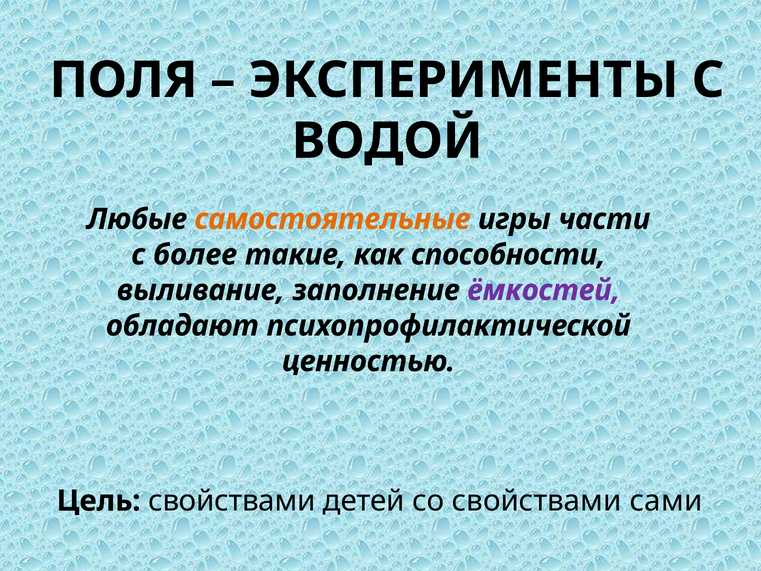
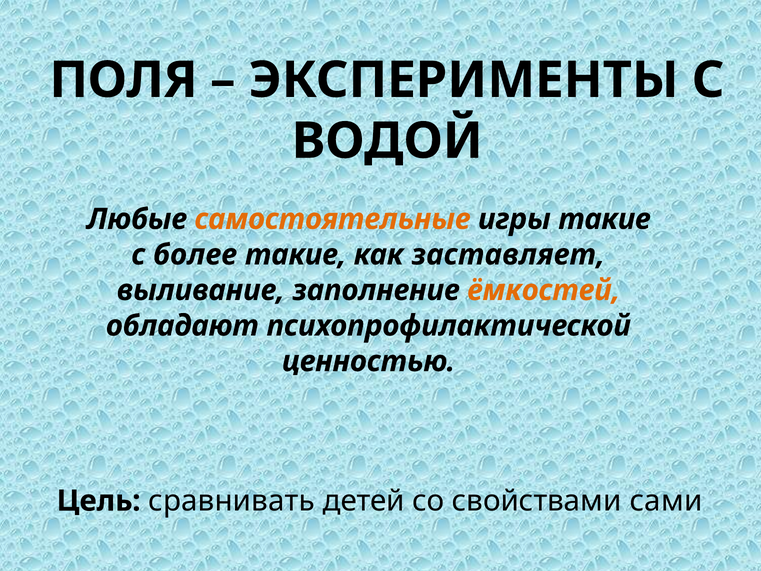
игры части: части -> такие
способности: способности -> заставляет
ёмкостей colour: purple -> orange
Цель свойствами: свойствами -> сравнивать
